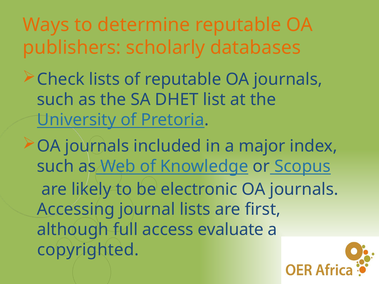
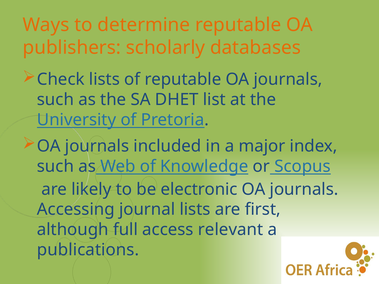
evaluate: evaluate -> relevant
copyrighted: copyrighted -> publications
